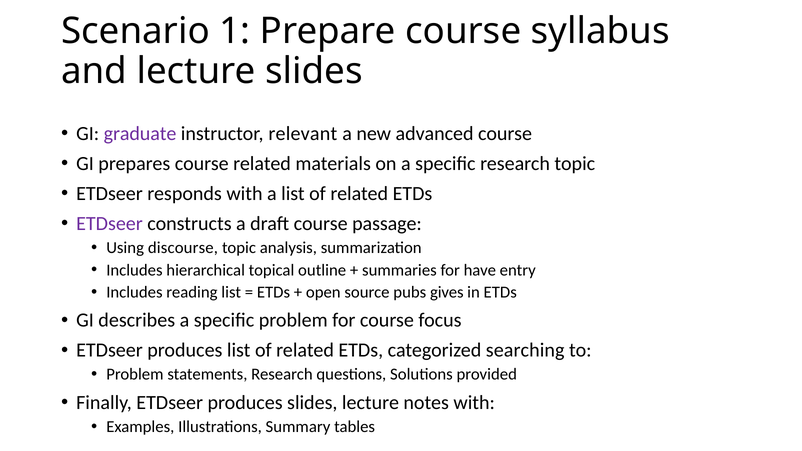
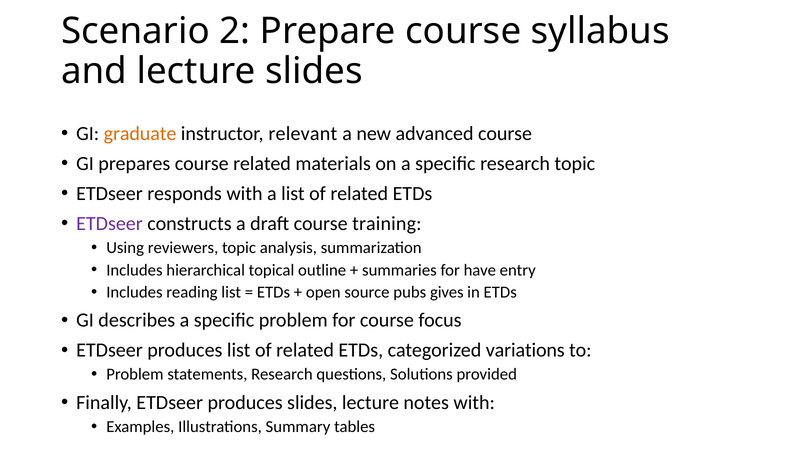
1: 1 -> 2
graduate colour: purple -> orange
passage: passage -> training
discourse: discourse -> reviewers
searching: searching -> variations
